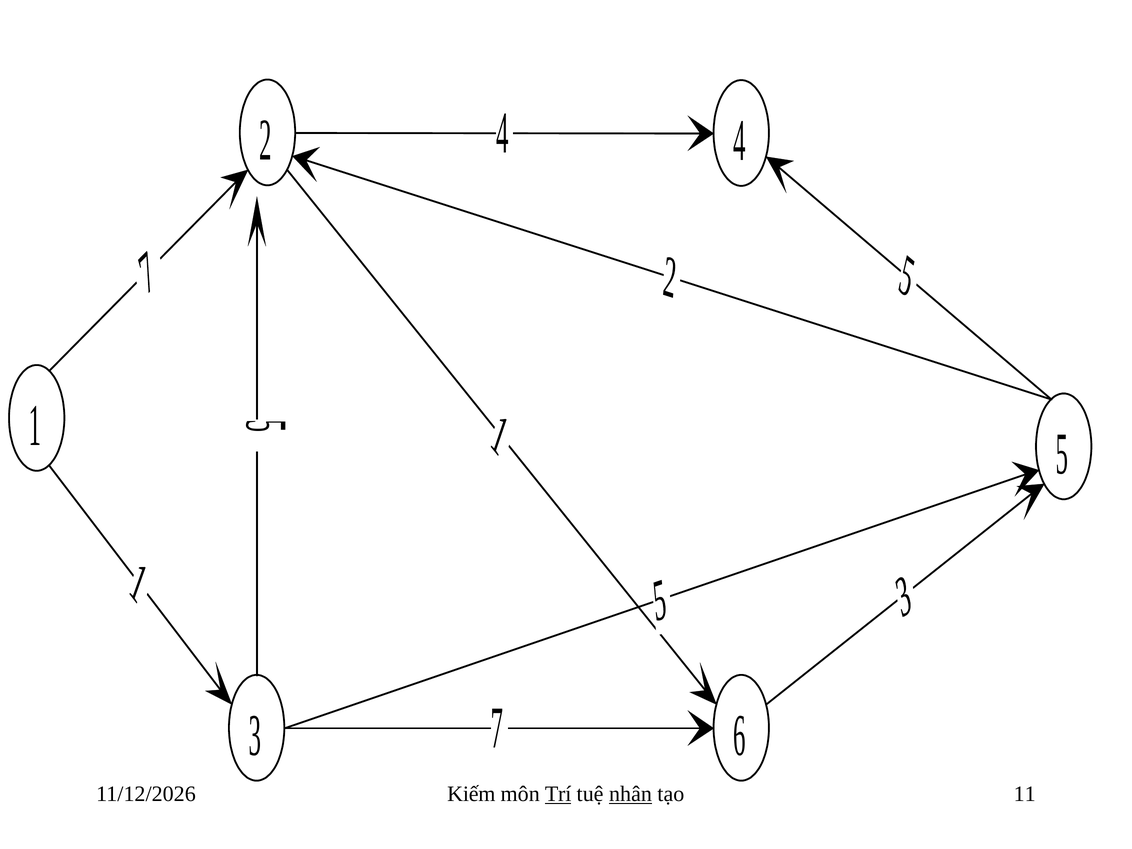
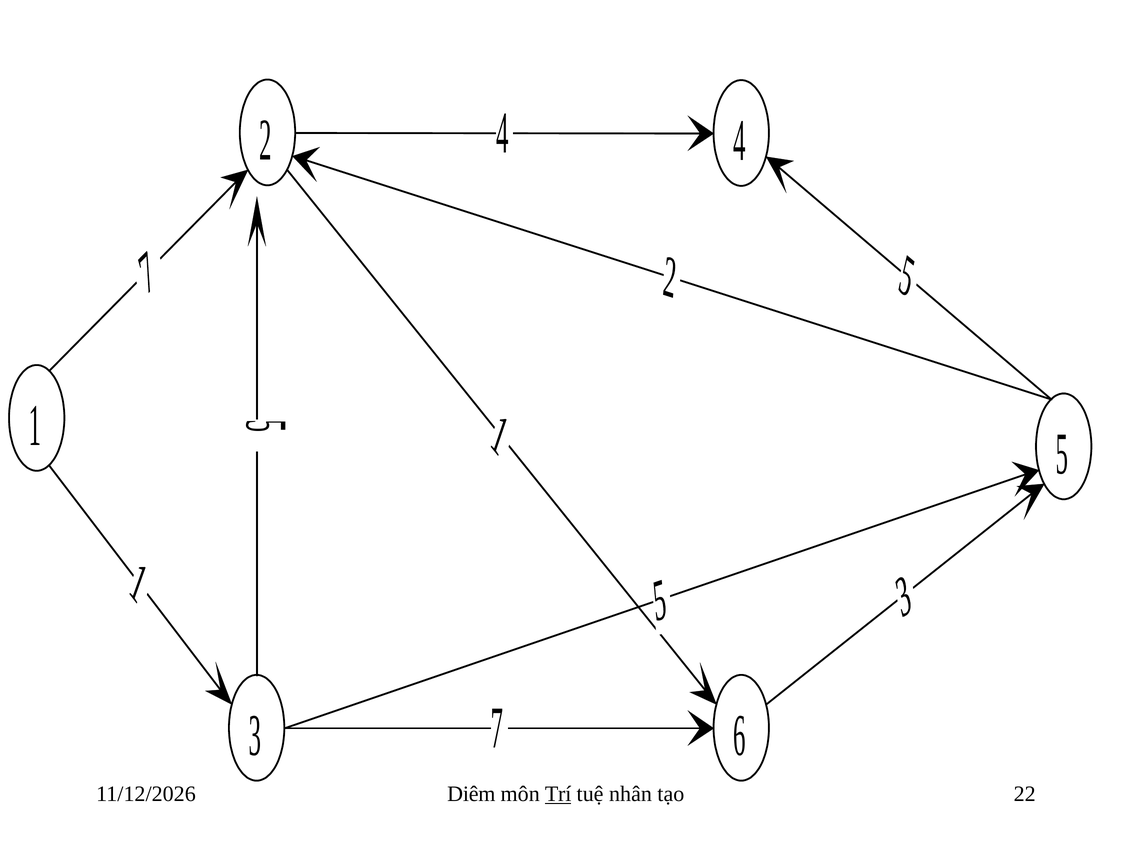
Kiếm: Kiếm -> Diêm
nhân underline: present -> none
11: 11 -> 22
